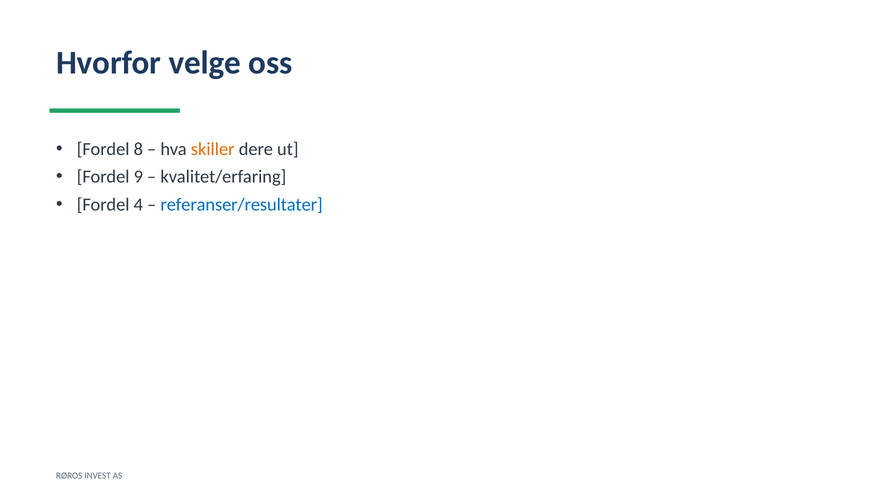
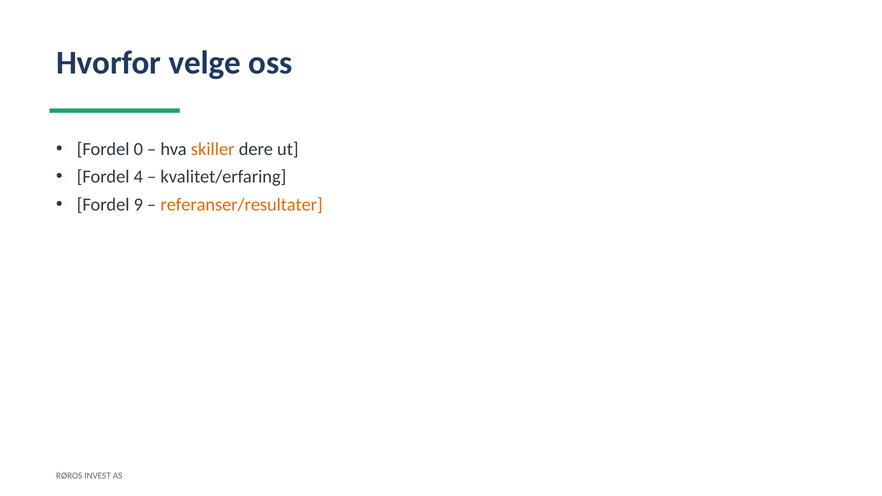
8: 8 -> 0
9: 9 -> 4
4: 4 -> 9
referanser/resultater colour: blue -> orange
